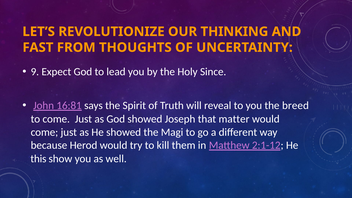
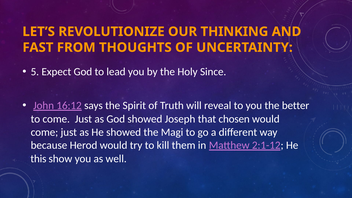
9: 9 -> 5
16:81: 16:81 -> 16:12
breed: breed -> better
matter: matter -> chosen
